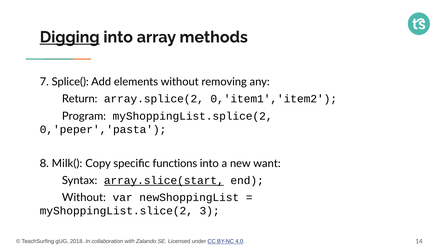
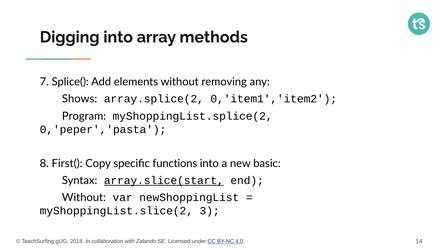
Digging underline: present -> none
Return: Return -> Shows
Milk(: Milk( -> First(
want: want -> basic
